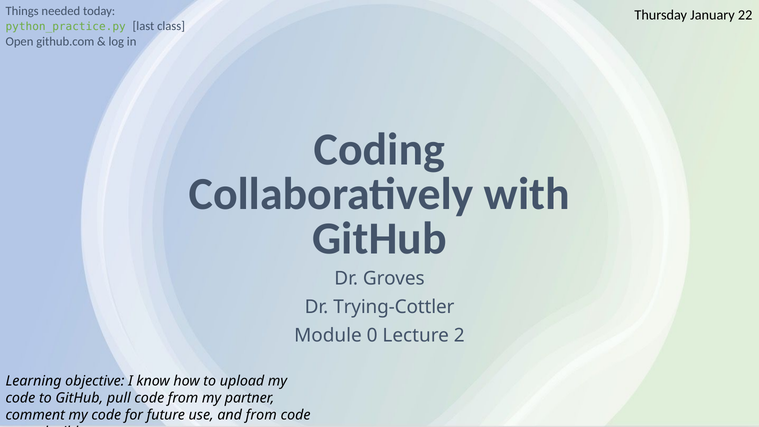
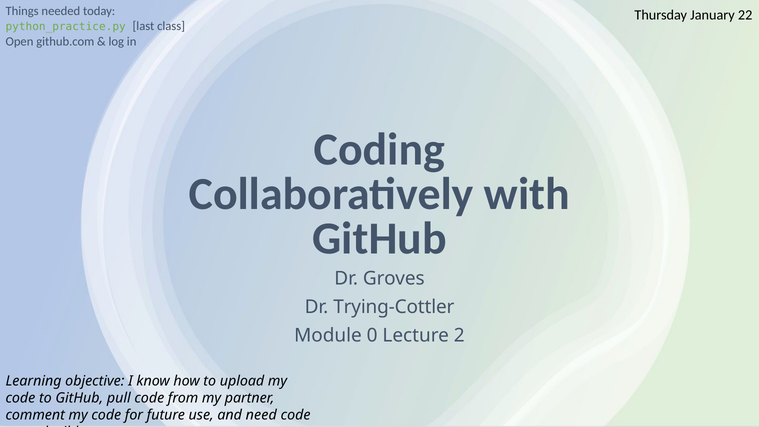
and from: from -> need
